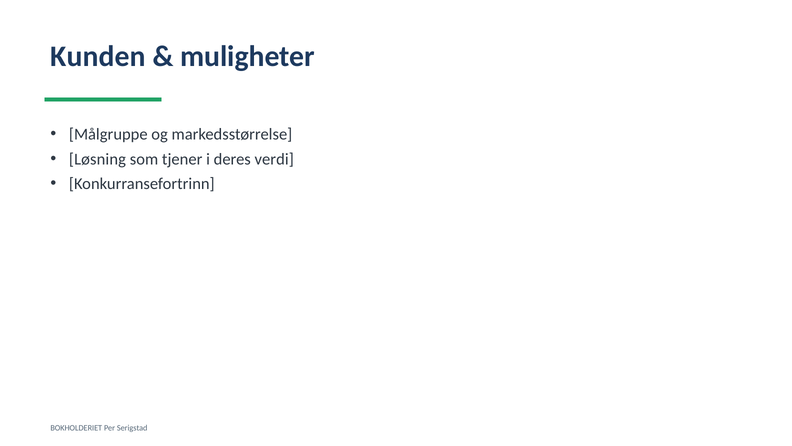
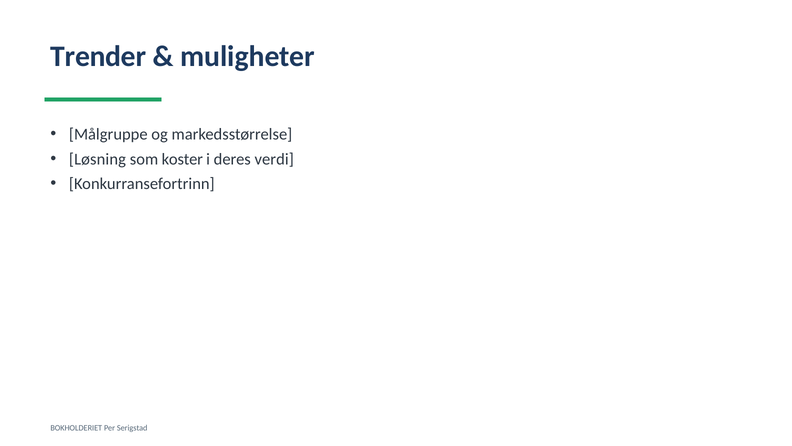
Kunden: Kunden -> Trender
tjener: tjener -> koster
